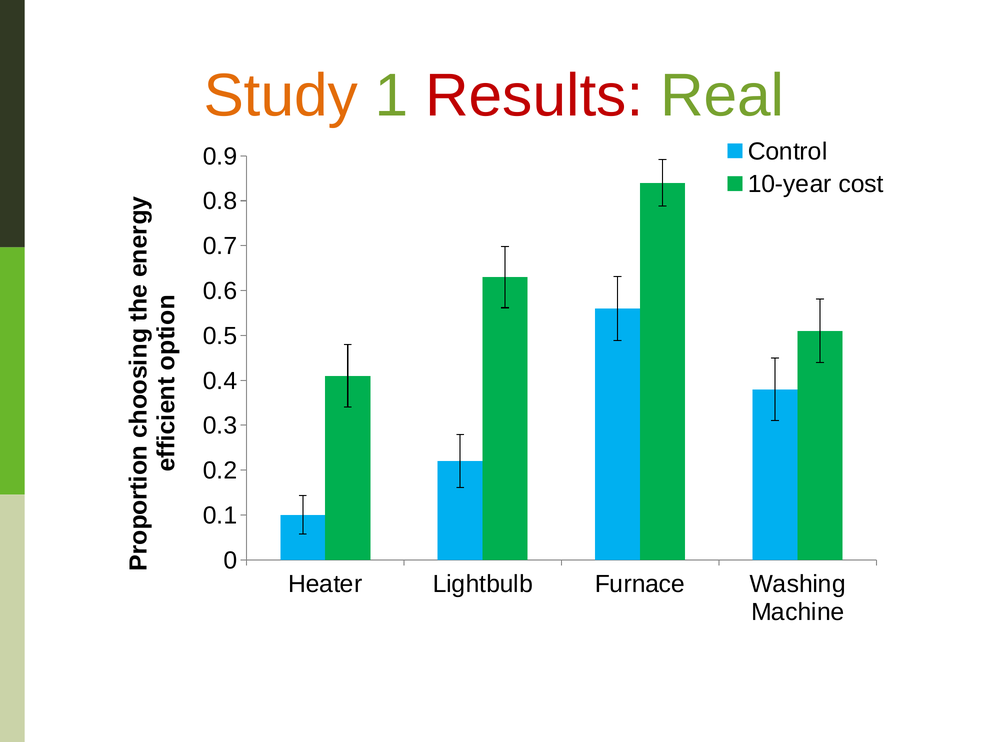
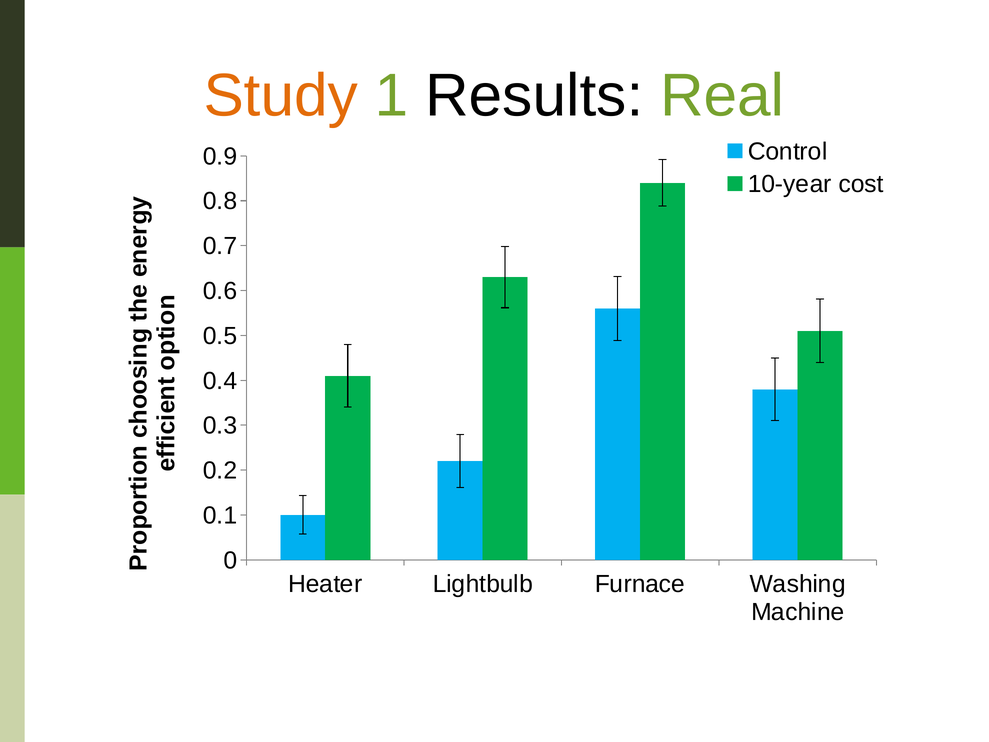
Results colour: red -> black
